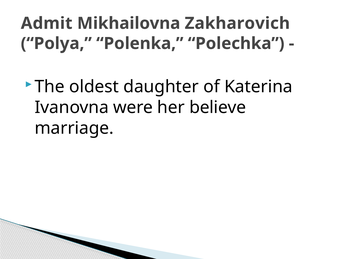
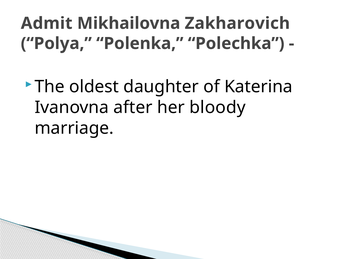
were: were -> after
believe: believe -> bloody
